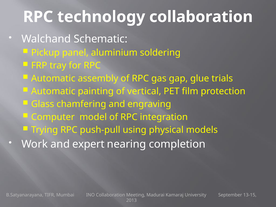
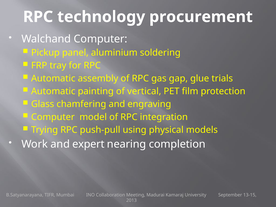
technology collaboration: collaboration -> procurement
Walchand Schematic: Schematic -> Computer
